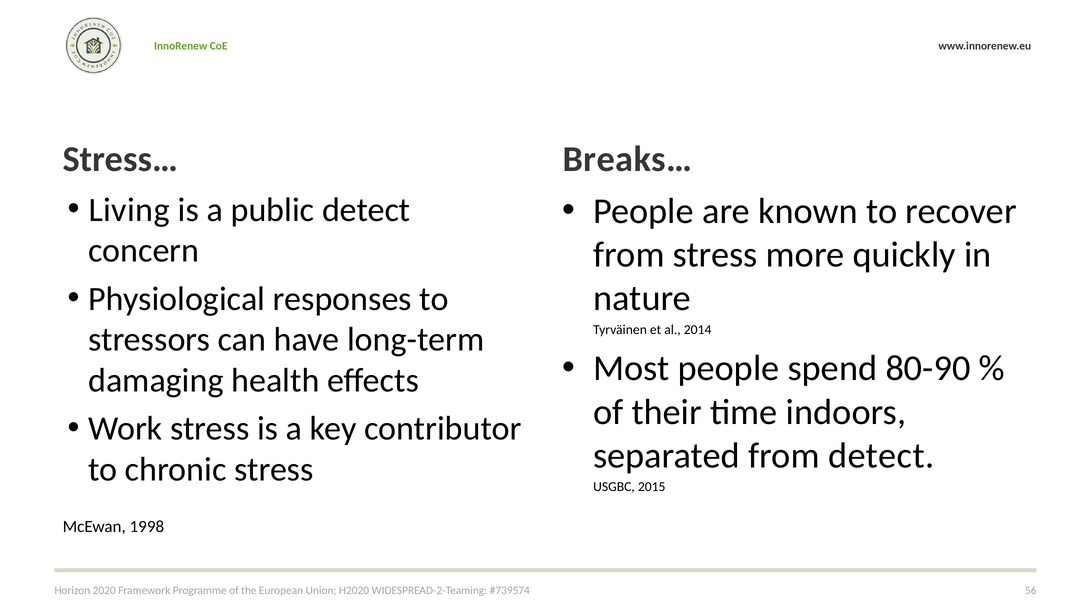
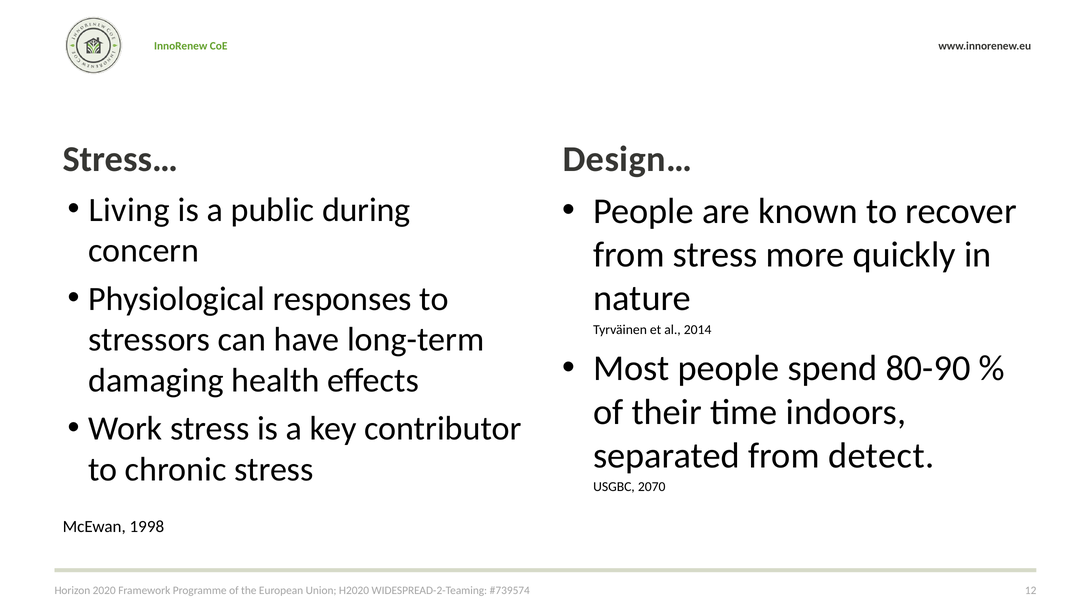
Breaks…: Breaks… -> Design…
public detect: detect -> during
2015: 2015 -> 2070
56: 56 -> 12
